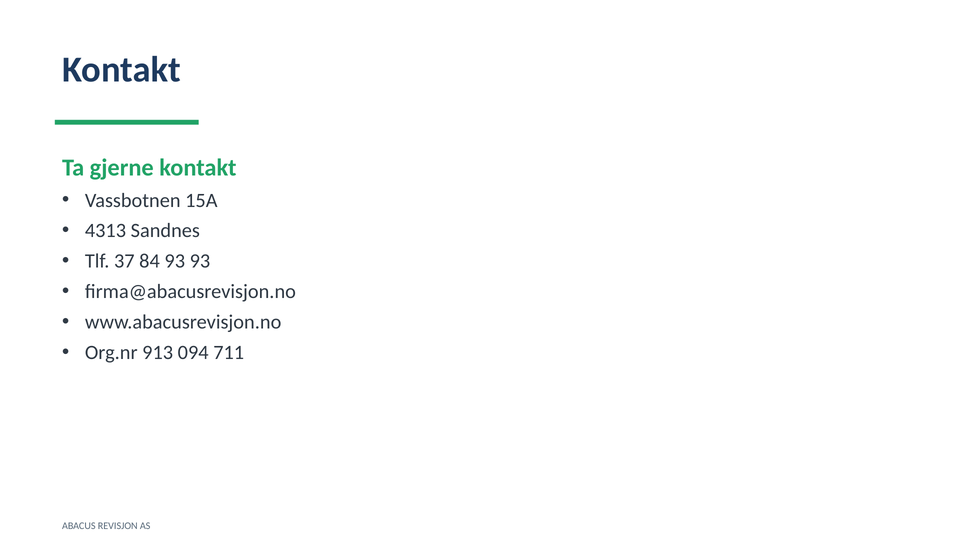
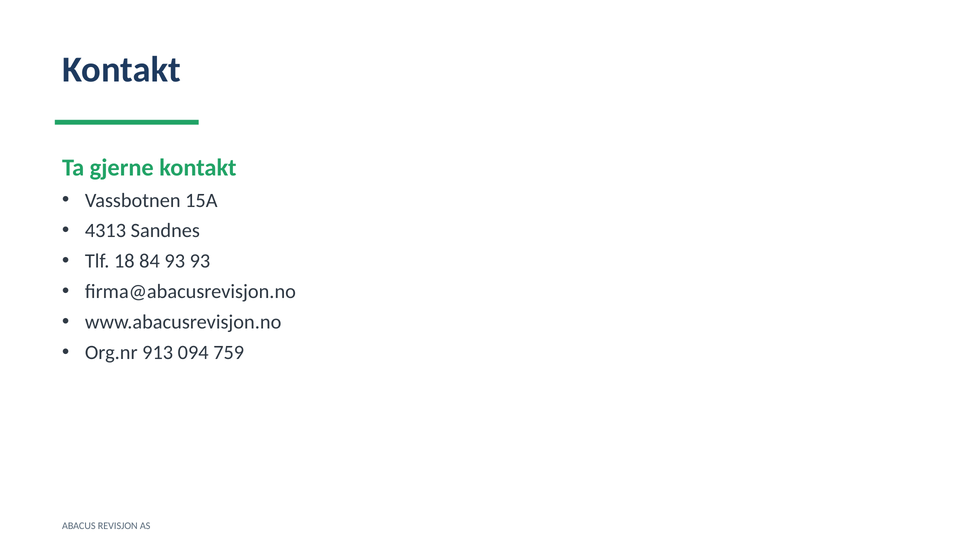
37: 37 -> 18
711: 711 -> 759
